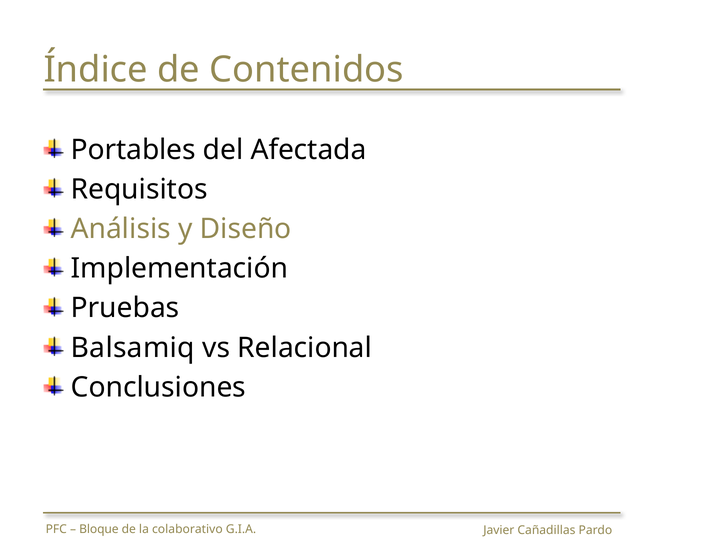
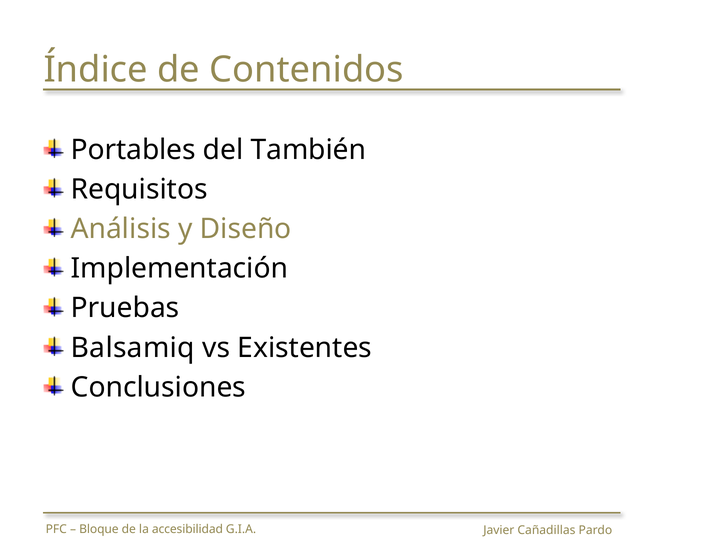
Afectada: Afectada -> También
Relacional: Relacional -> Existentes
colaborativo: colaborativo -> accesibilidad
